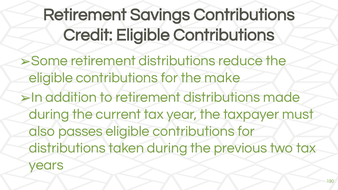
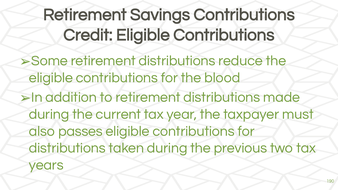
make: make -> blood
